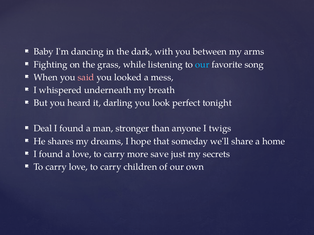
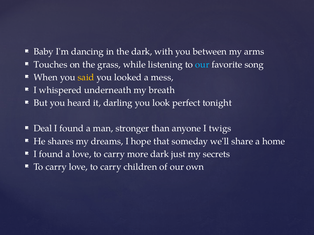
Fighting: Fighting -> Touches
said colour: pink -> yellow
more save: save -> dark
